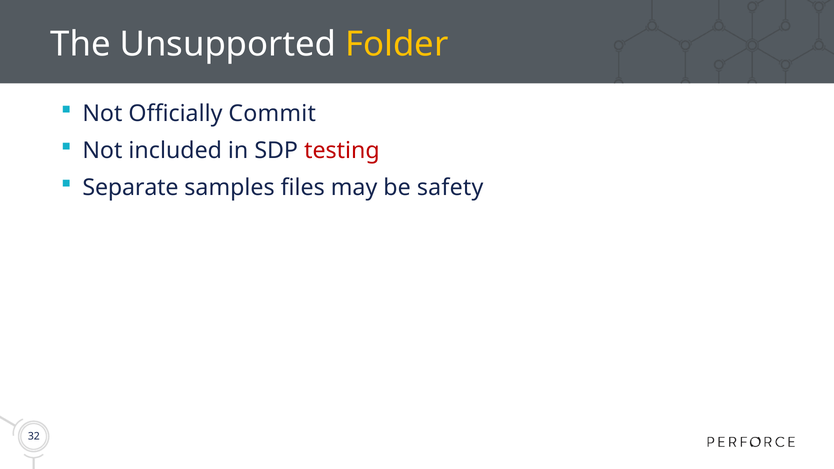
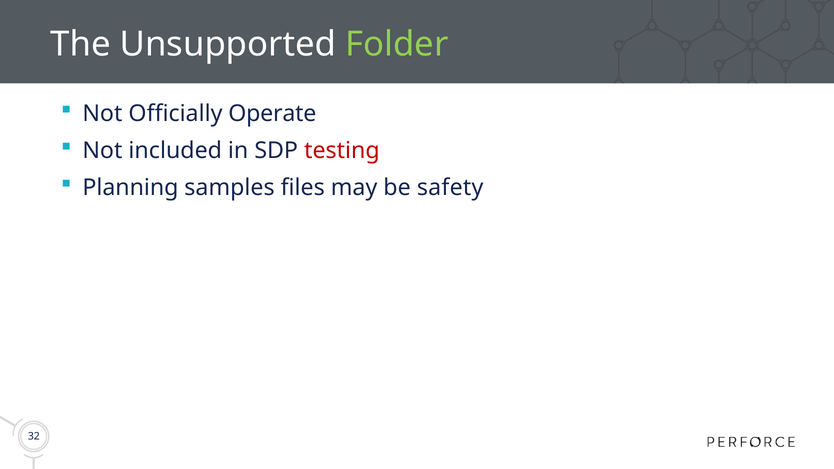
Folder colour: yellow -> light green
Commit: Commit -> Operate
Separate: Separate -> Planning
